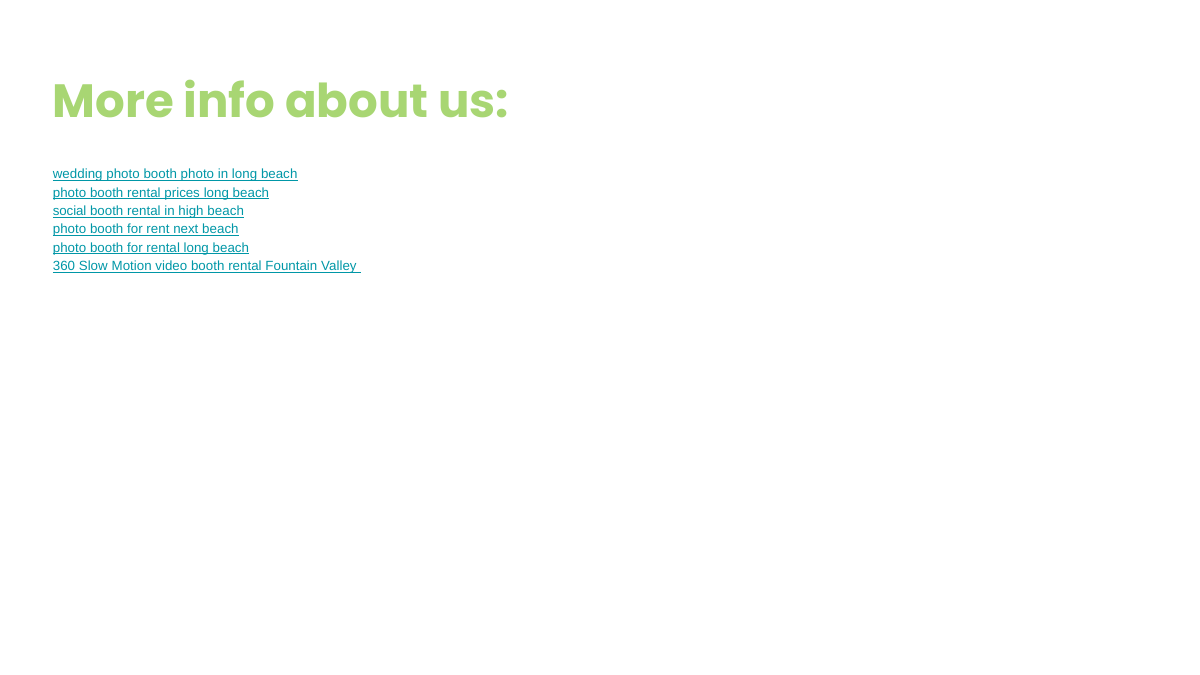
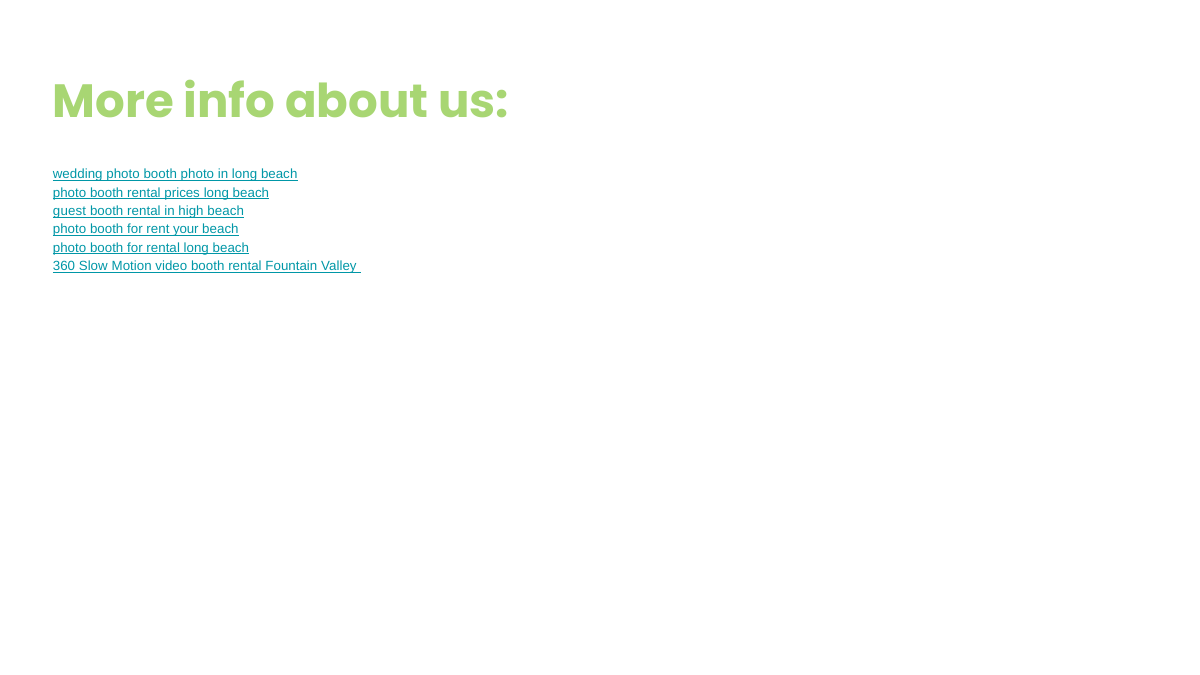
social: social -> guest
next: next -> your
